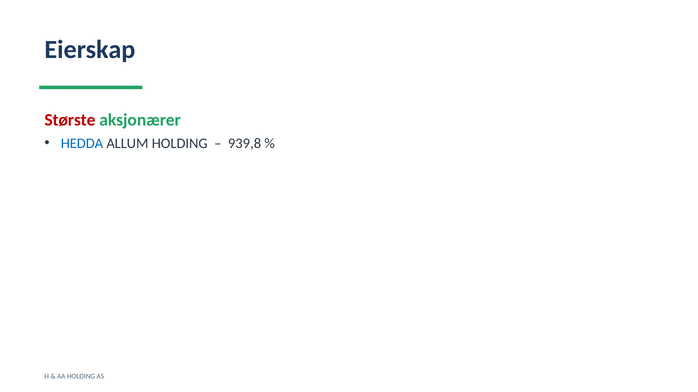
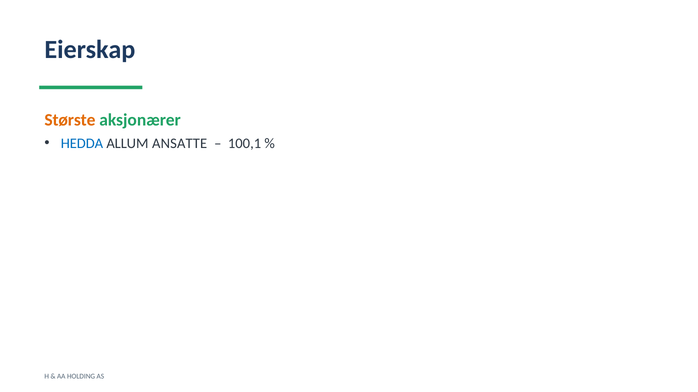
Største colour: red -> orange
ALLUM HOLDING: HOLDING -> ANSATTE
939,8: 939,8 -> 100,1
